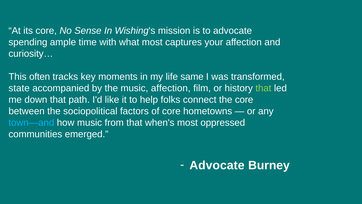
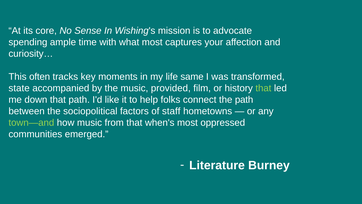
music affection: affection -> provided
the core: core -> path
of core: core -> staff
town—and colour: light blue -> light green
Advocate at (217, 165): Advocate -> Literature
